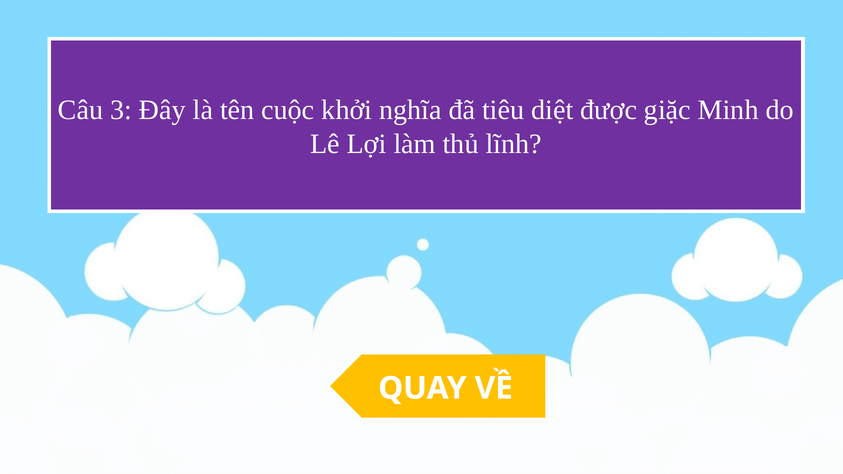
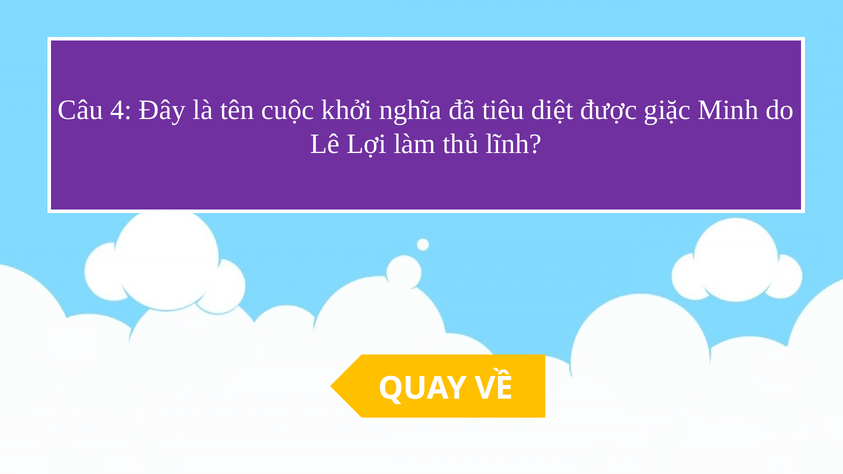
3: 3 -> 4
